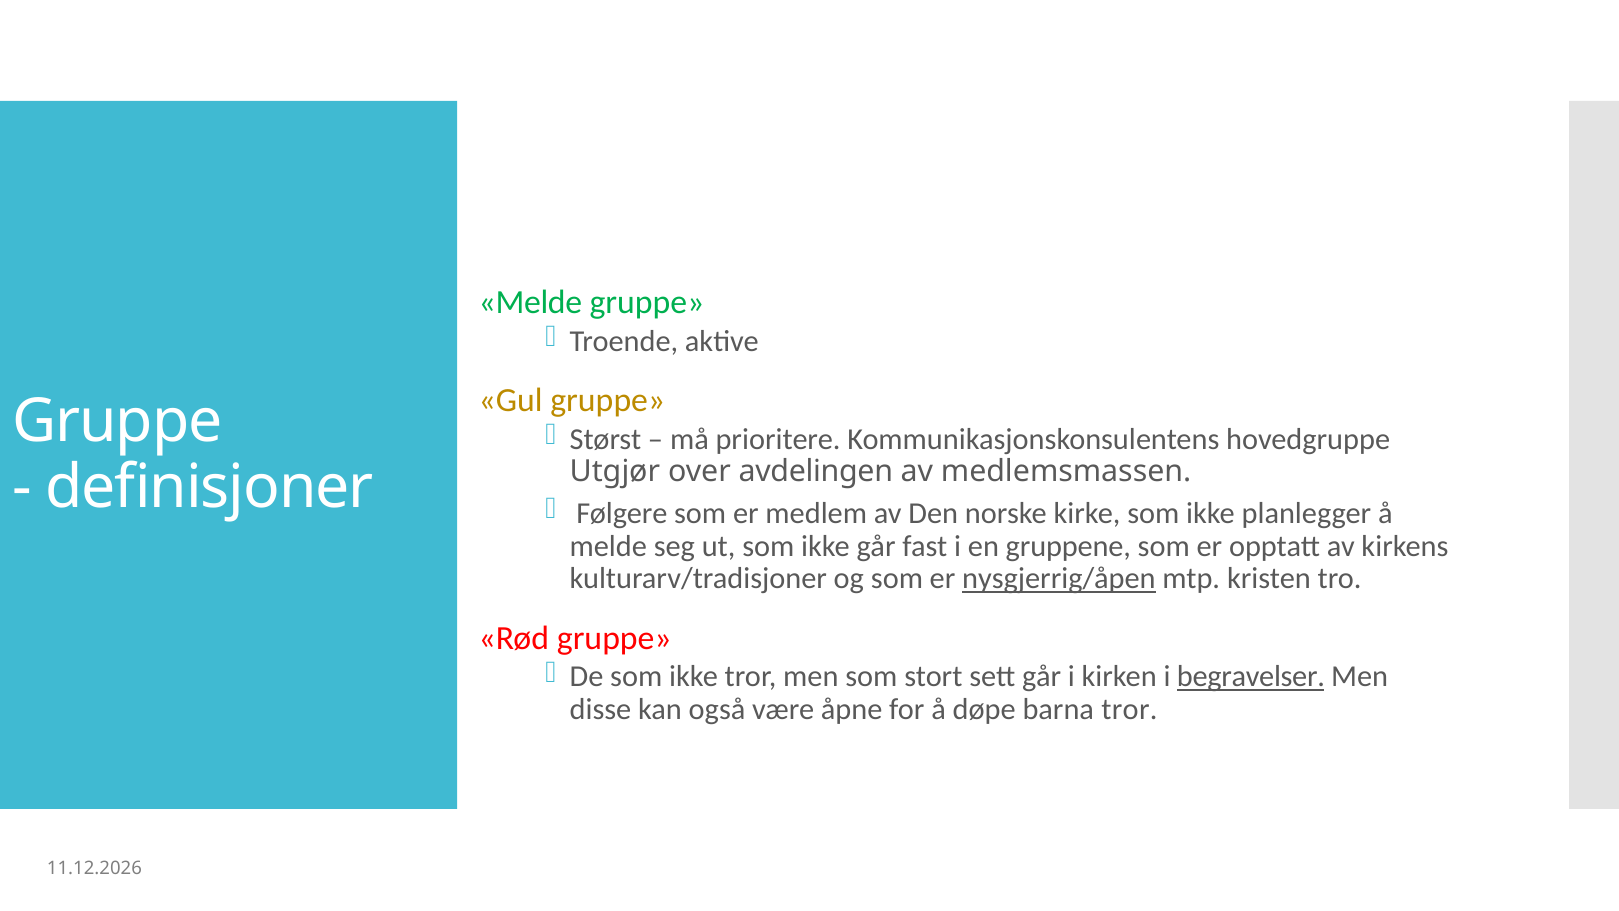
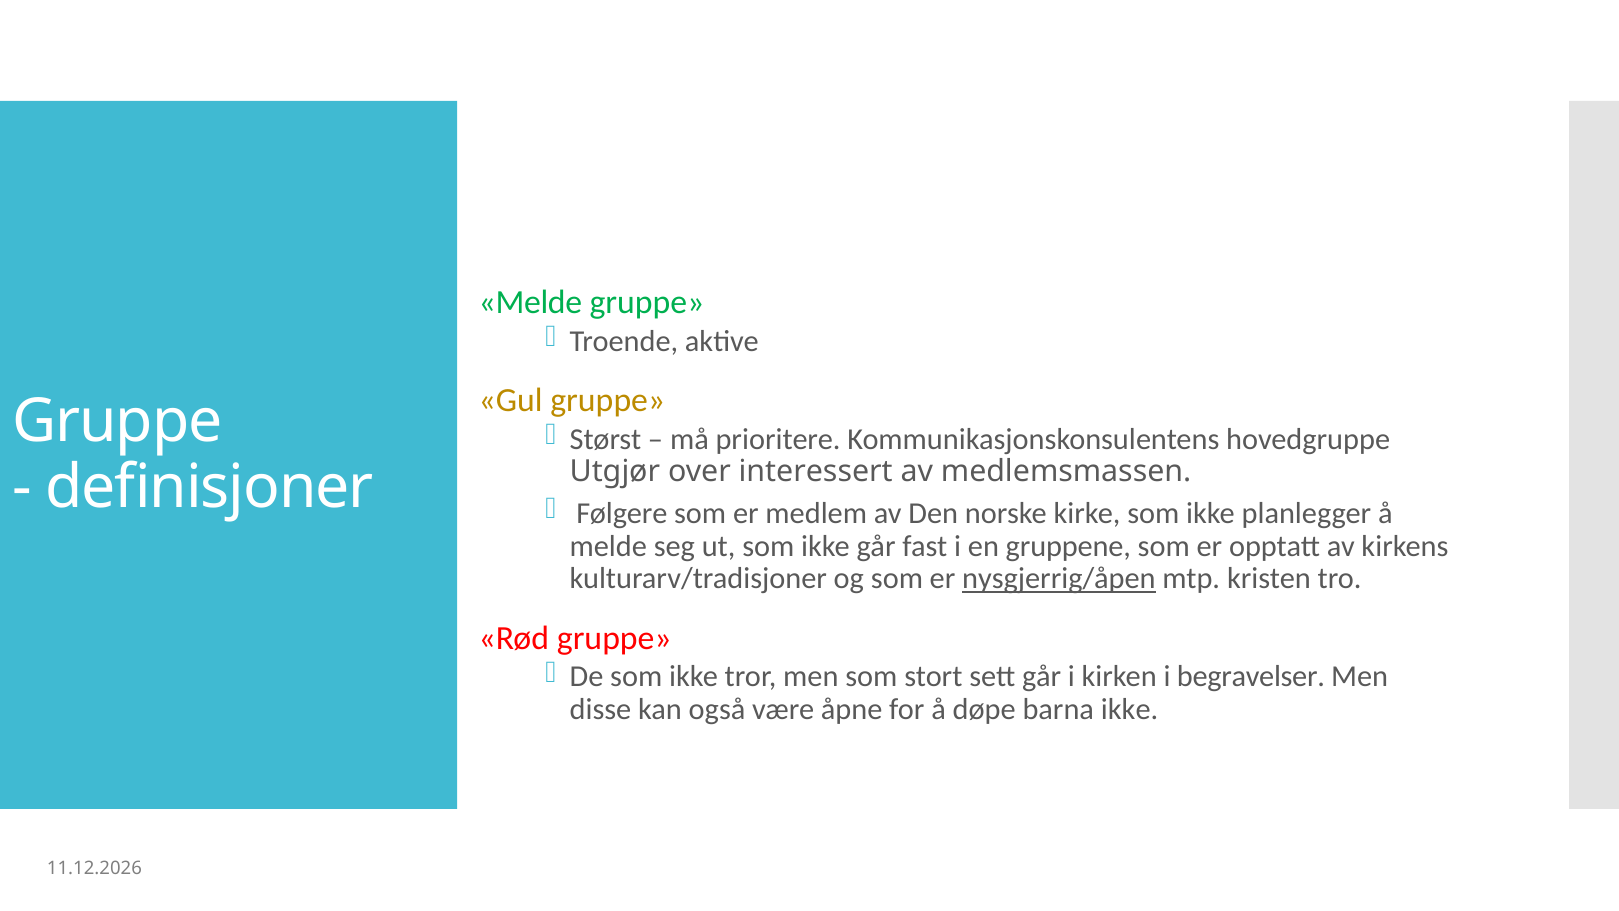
avdelingen: avdelingen -> interessert
begravelser underline: present -> none
barna tror: tror -> ikke
